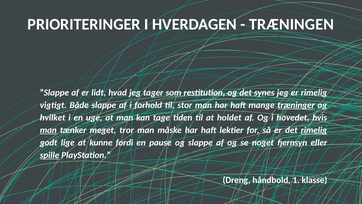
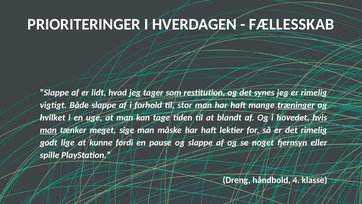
TRÆNINGEN: TRÆNINGEN -> FÆLLESSKAB
holdet: holdet -> blandt
tror: tror -> sige
rimelig at (314, 130) underline: present -> none
spille underline: present -> none
1: 1 -> 4
